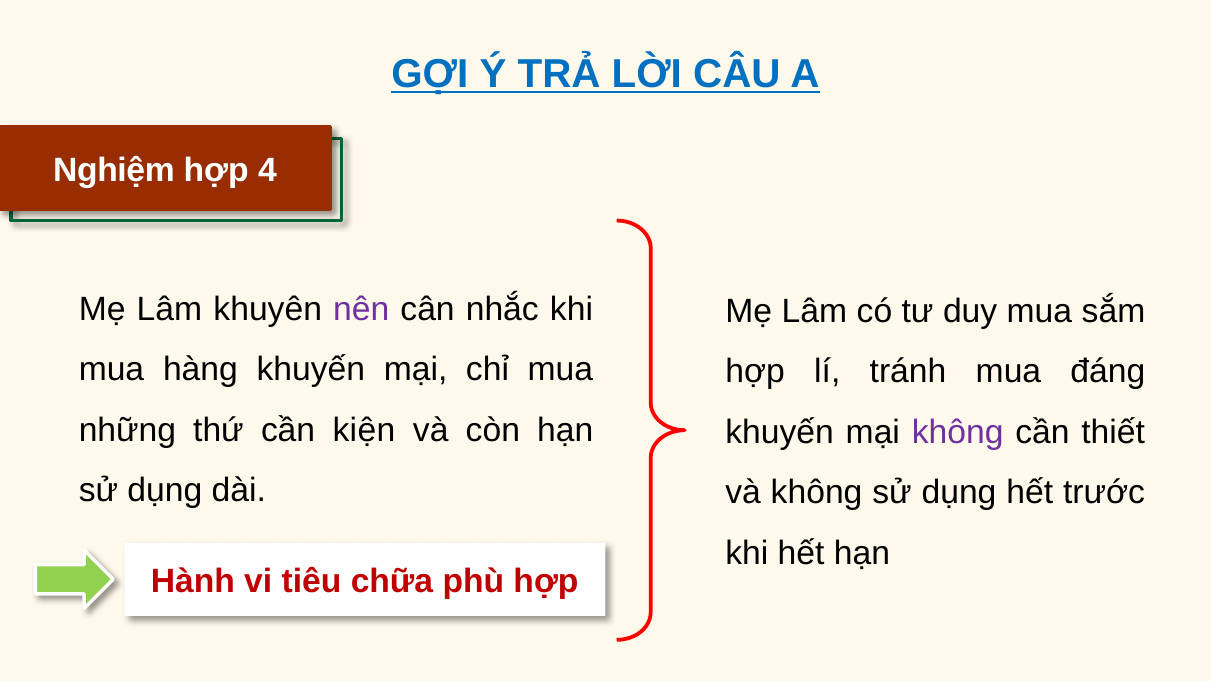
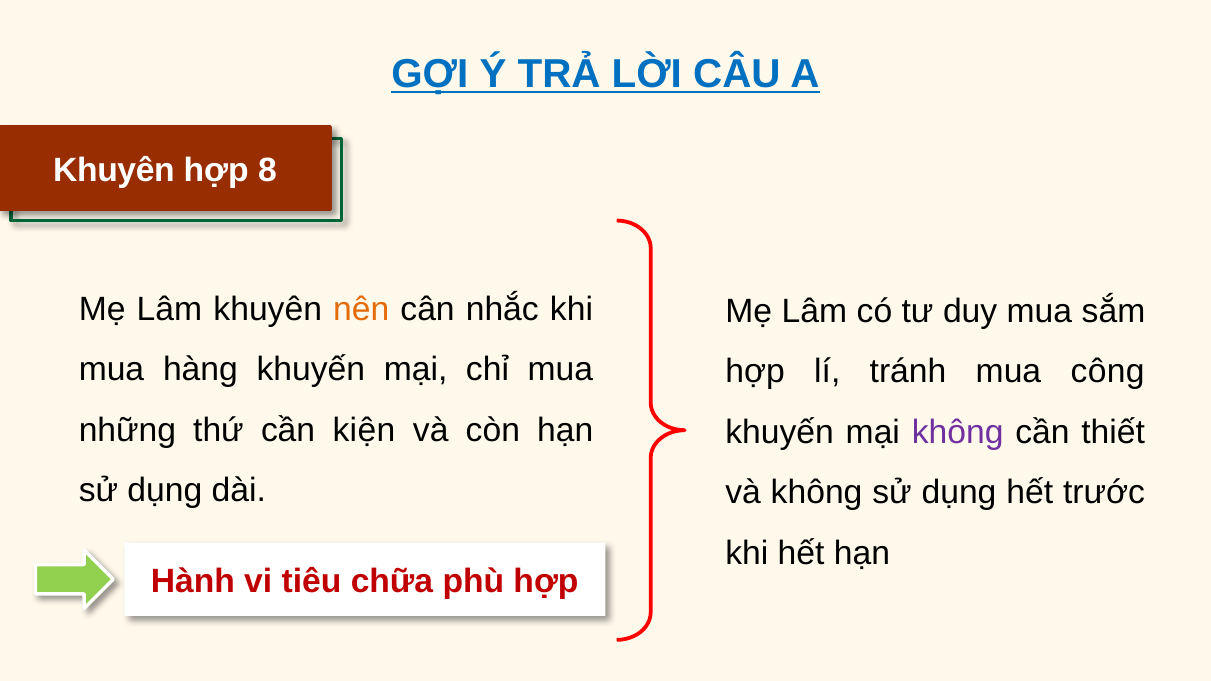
Nghiệm at (114, 171): Nghiệm -> Khuyên
4: 4 -> 8
nên colour: purple -> orange
đáng: đáng -> công
